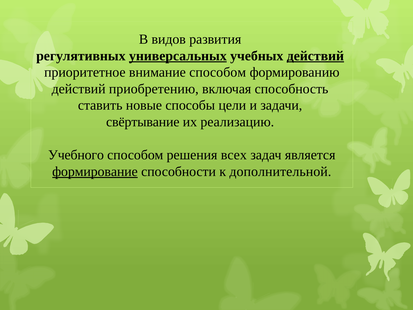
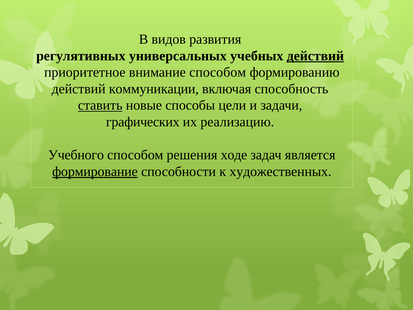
универсальных underline: present -> none
приобретению: приобретению -> коммуникации
ставить underline: none -> present
свёртывание: свёртывание -> графических
всех: всех -> ходе
дополнительной: дополнительной -> художественных
